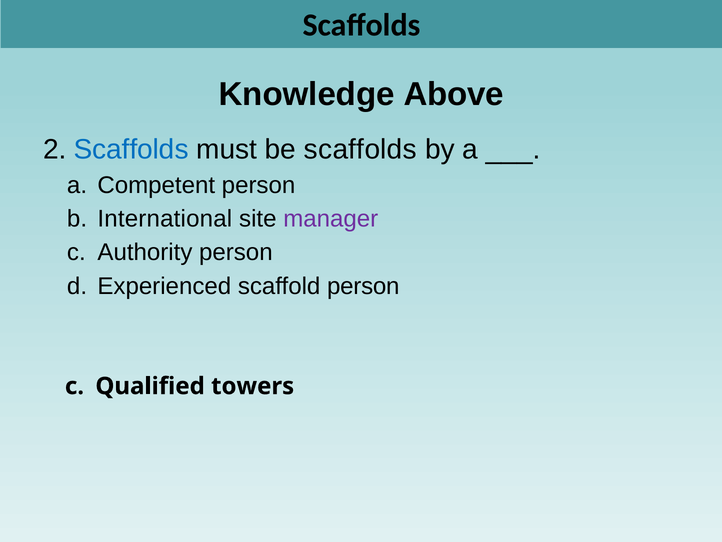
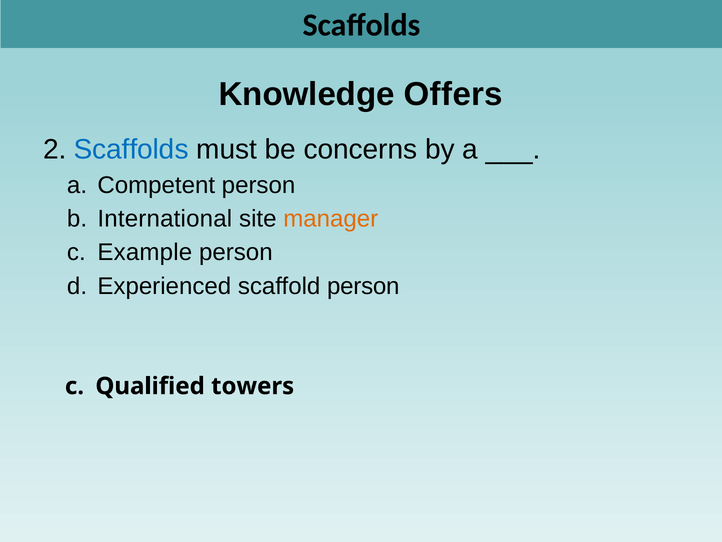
Above: Above -> Offers
be scaffolds: scaffolds -> concerns
manager colour: purple -> orange
Authority: Authority -> Example
